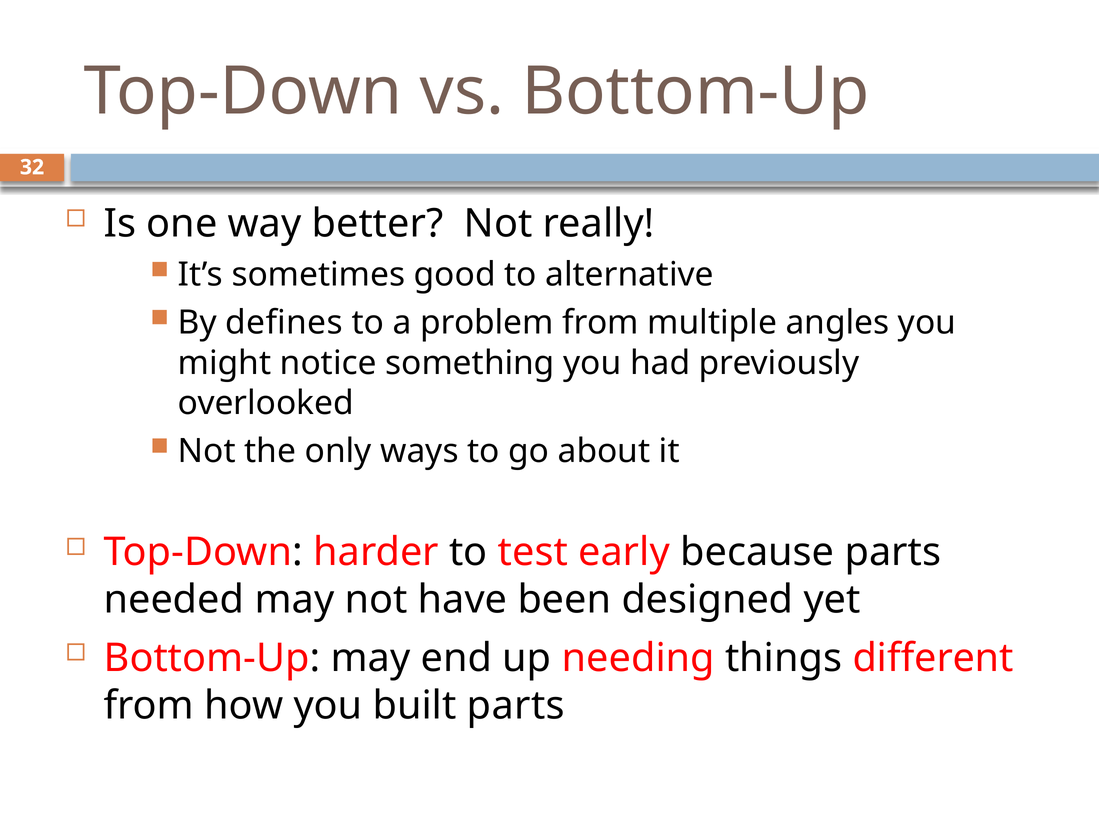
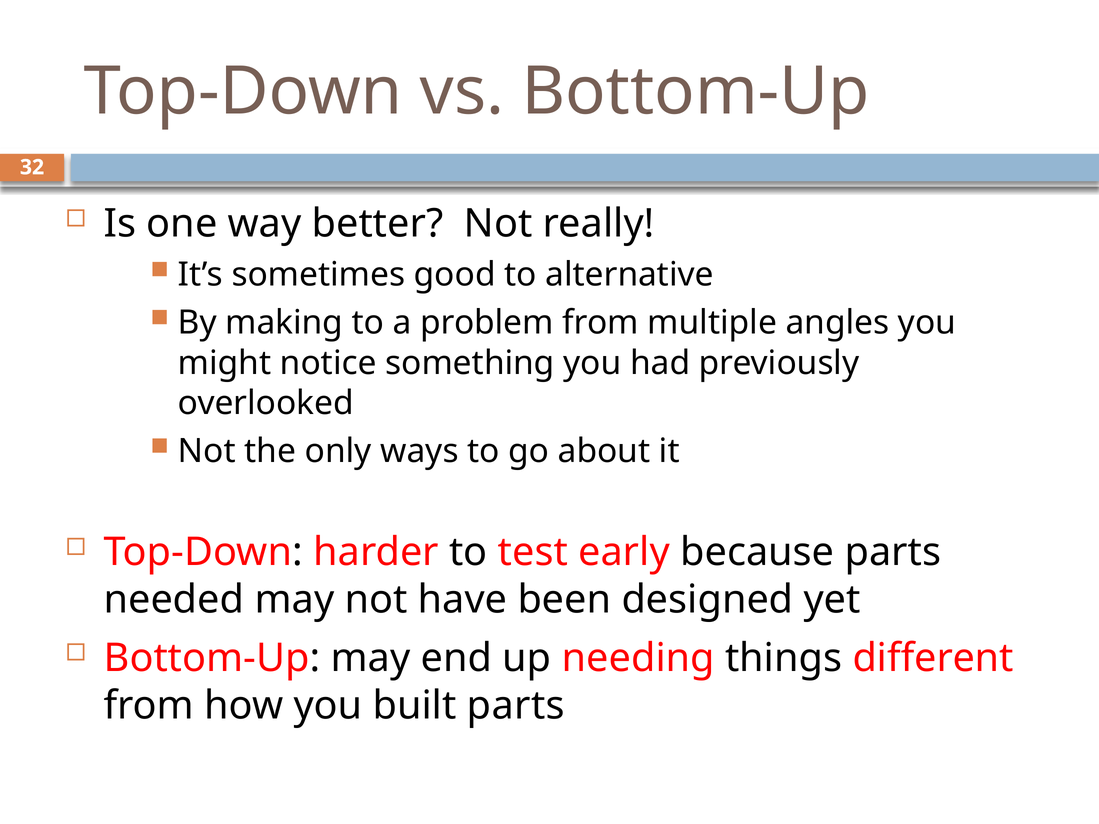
defines: defines -> making
